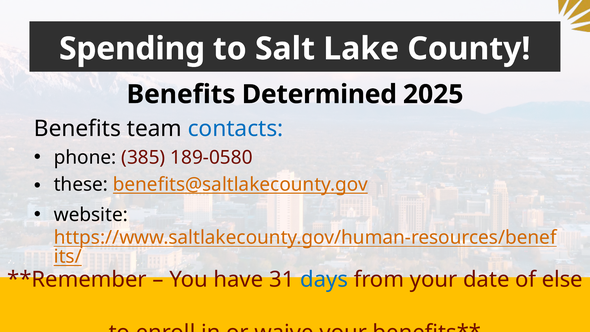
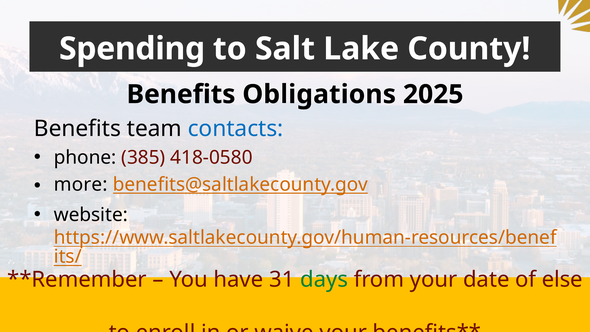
Determined: Determined -> Obligations
189-0580: 189-0580 -> 418-0580
these: these -> more
days colour: blue -> green
